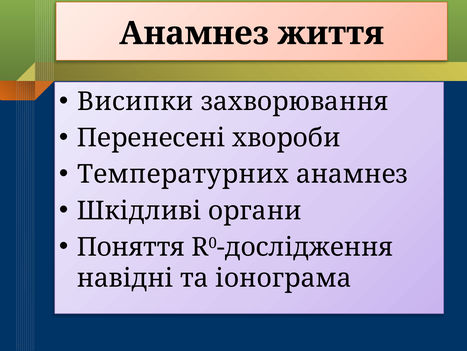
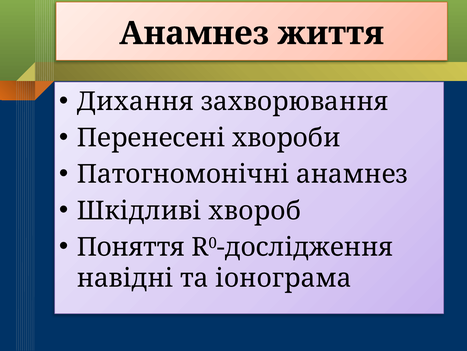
Висипки: Висипки -> Дихання
Температурних: Температурних -> Патогномонічні
органи: органи -> хвороб
